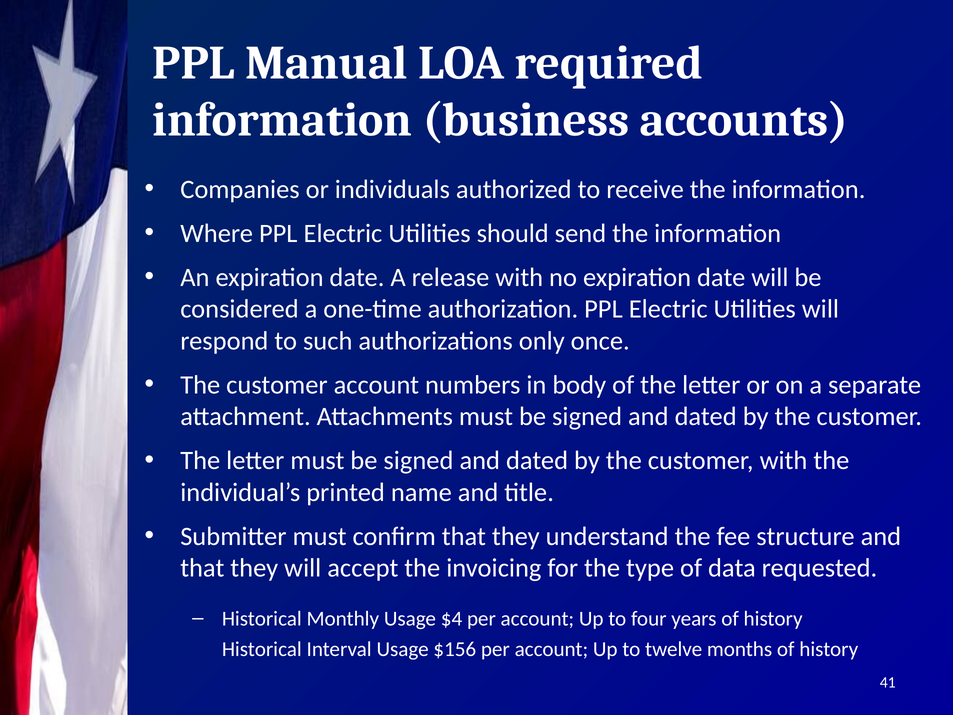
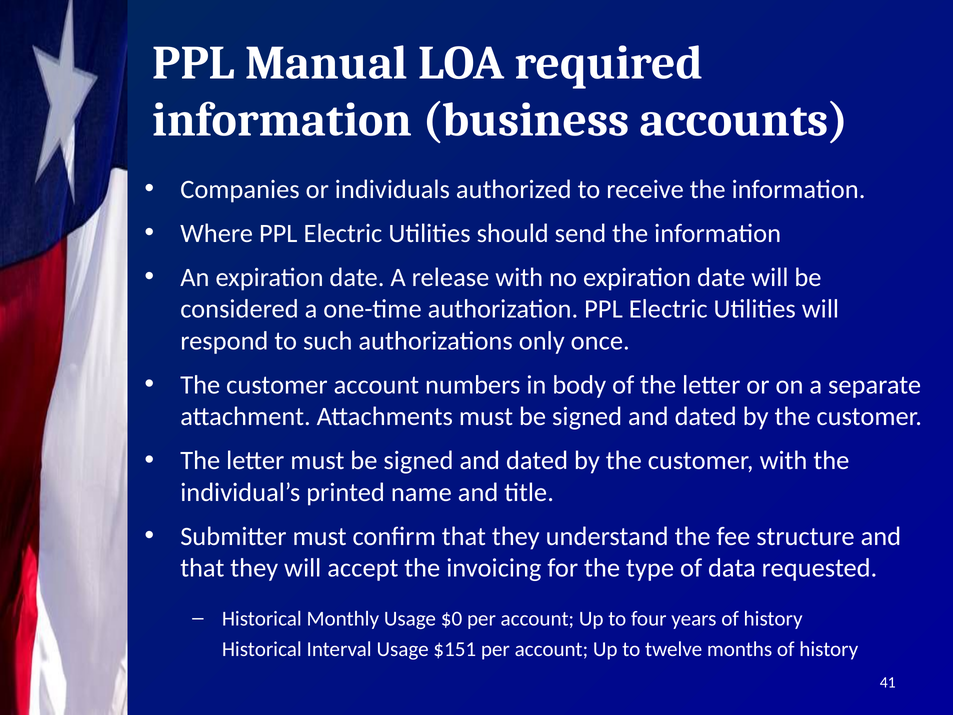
$4: $4 -> $0
$156: $156 -> $151
